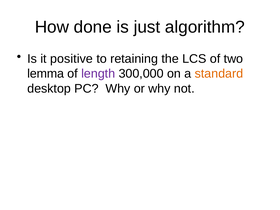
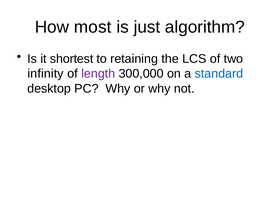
done: done -> most
positive: positive -> shortest
lemma: lemma -> infinity
standard colour: orange -> blue
